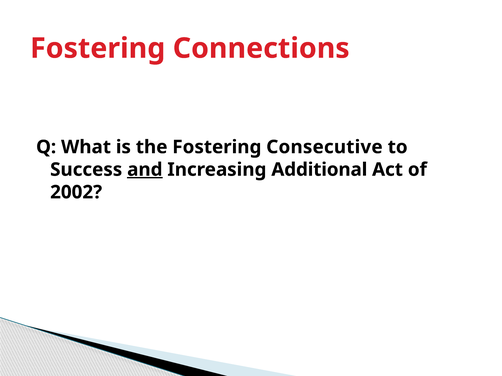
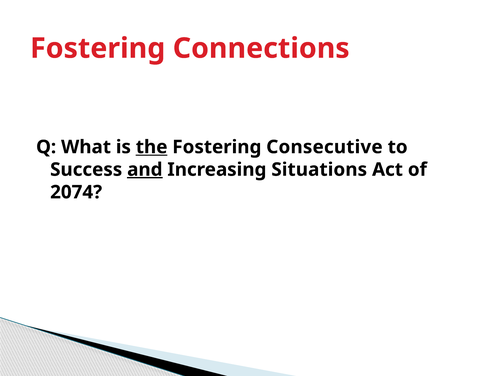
the underline: none -> present
Additional: Additional -> Situations
2002: 2002 -> 2074
